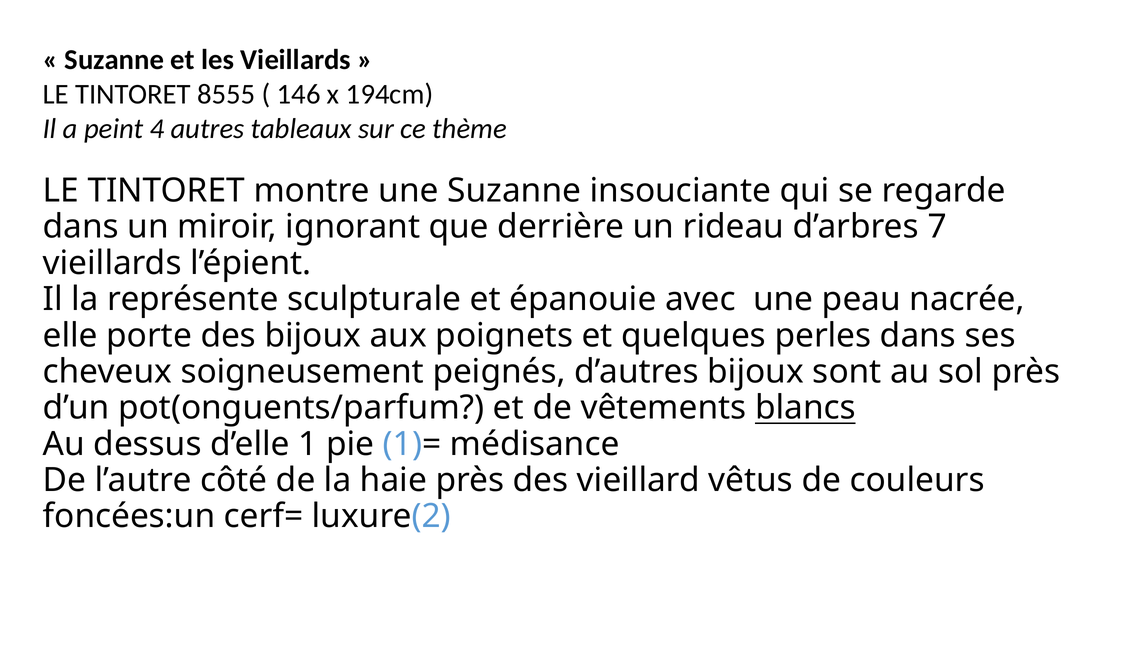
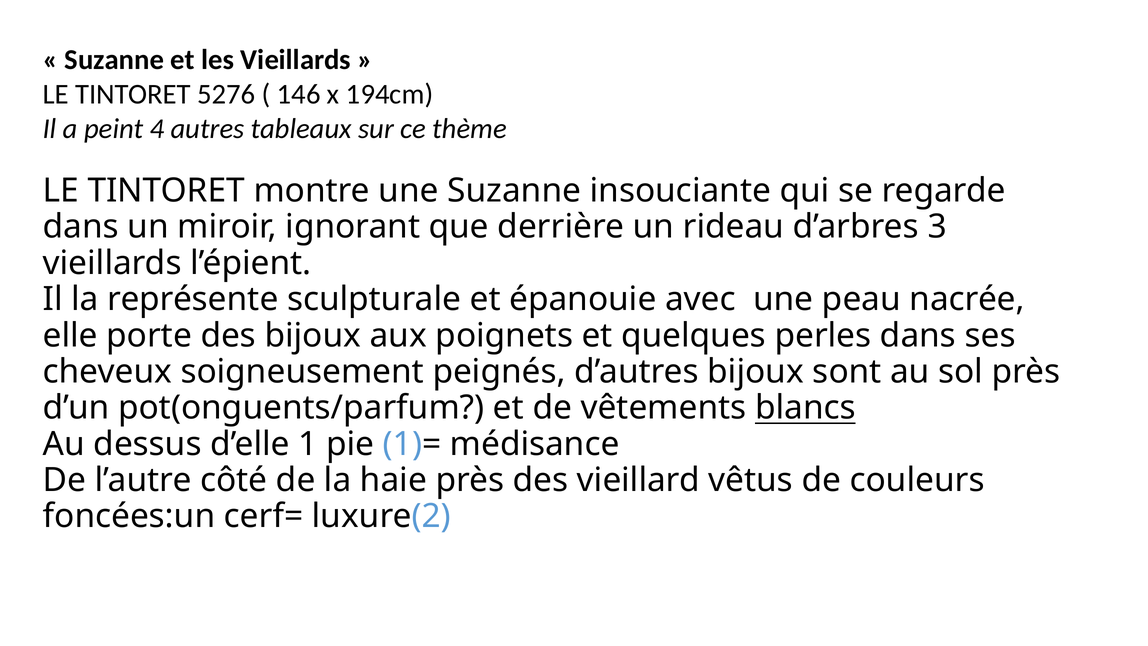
8555: 8555 -> 5276
7: 7 -> 3
